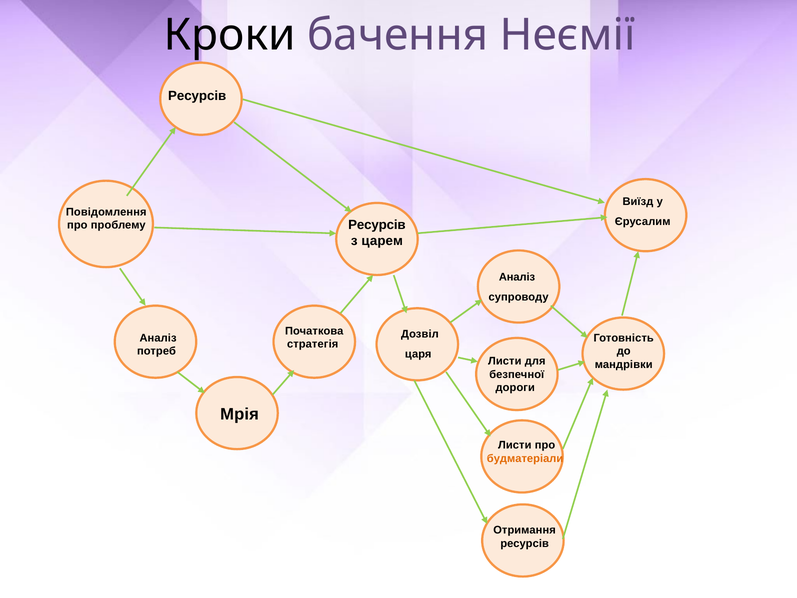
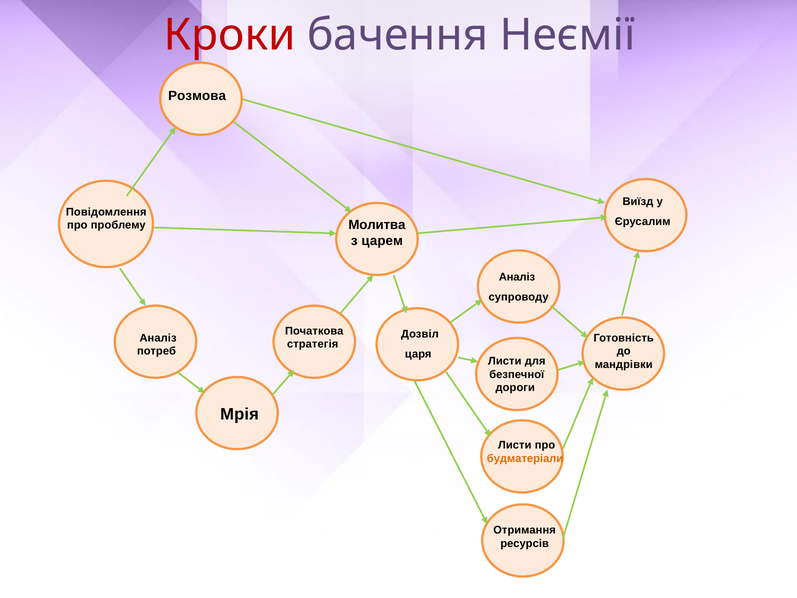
Кроки colour: black -> red
Ресурсів at (197, 96): Ресурсів -> Розмова
Ресурсів at (377, 225): Ресурсів -> Молитва
